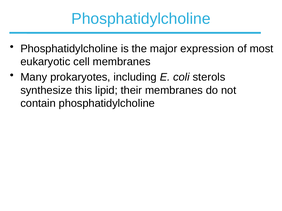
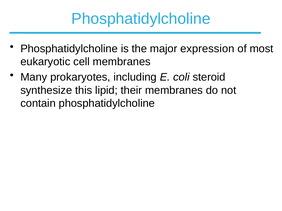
sterols: sterols -> steroid
